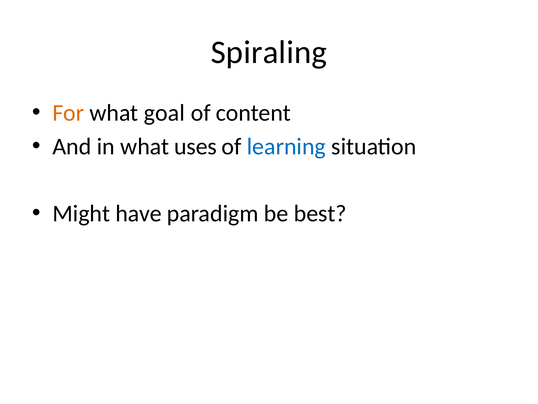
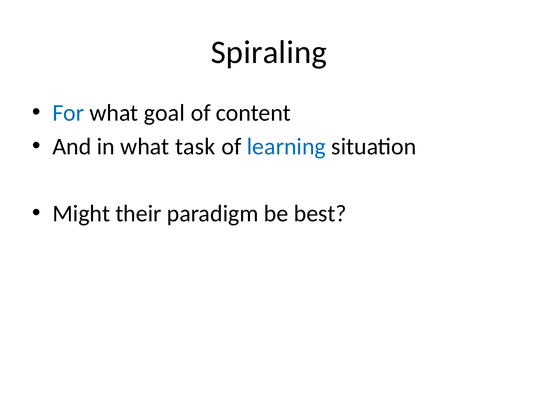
For colour: orange -> blue
uses: uses -> task
have: have -> their
